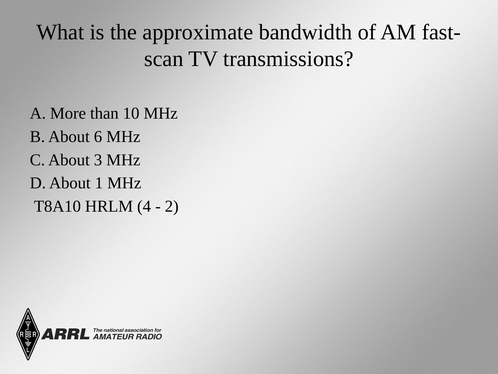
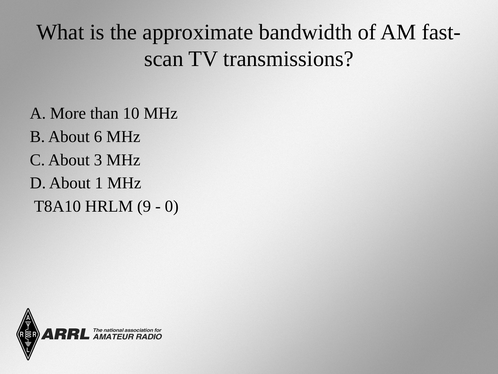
4: 4 -> 9
2: 2 -> 0
